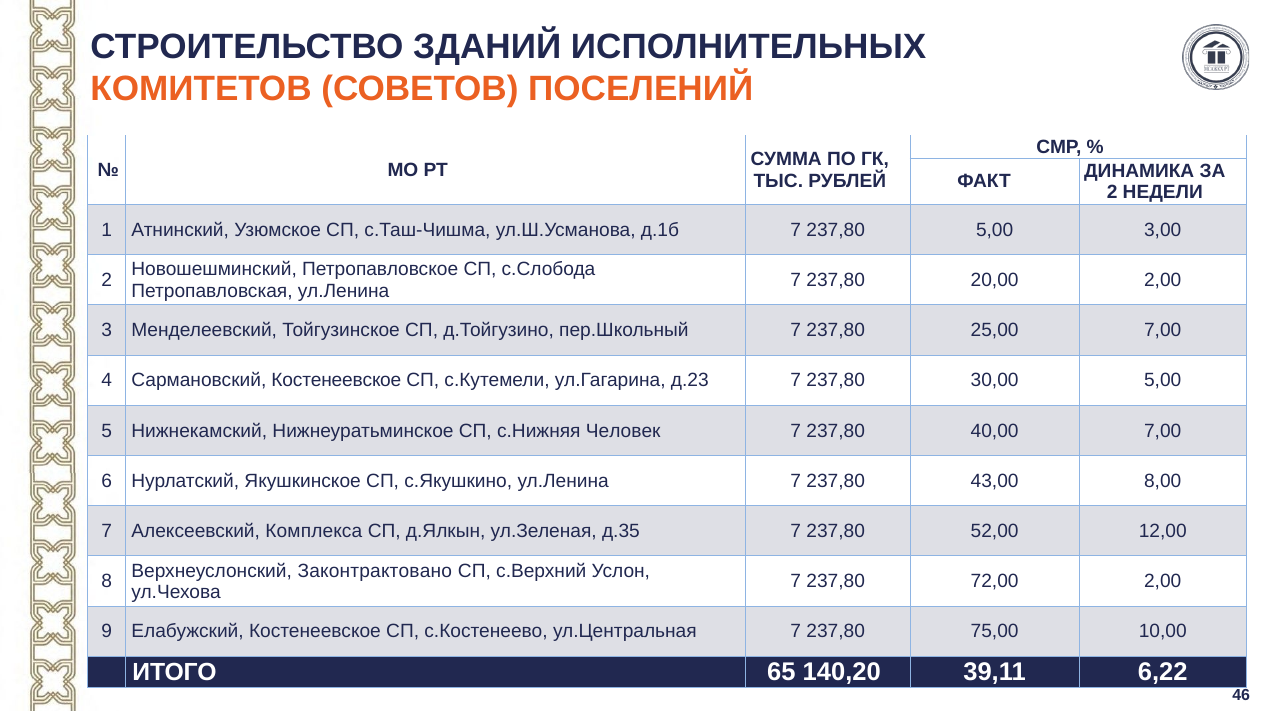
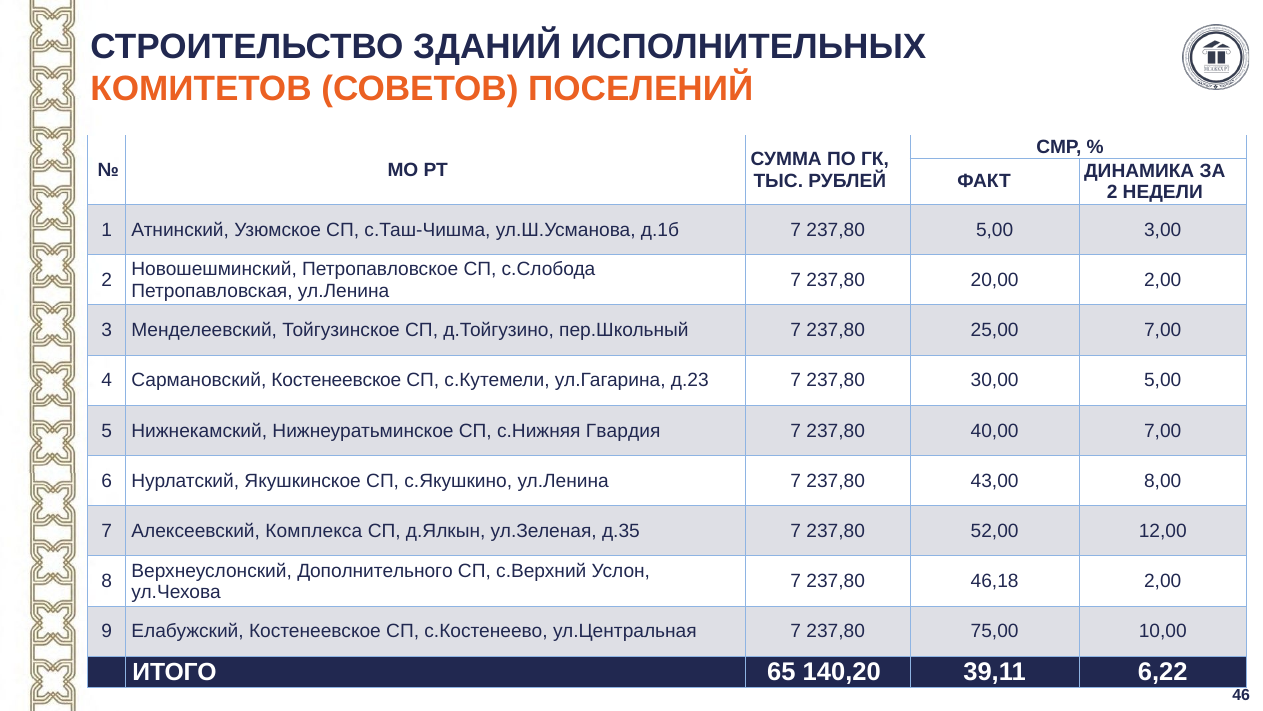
Человек: Человек -> Гвардия
Законтрактовано: Законтрактовано -> Дополнительного
72,00: 72,00 -> 46,18
